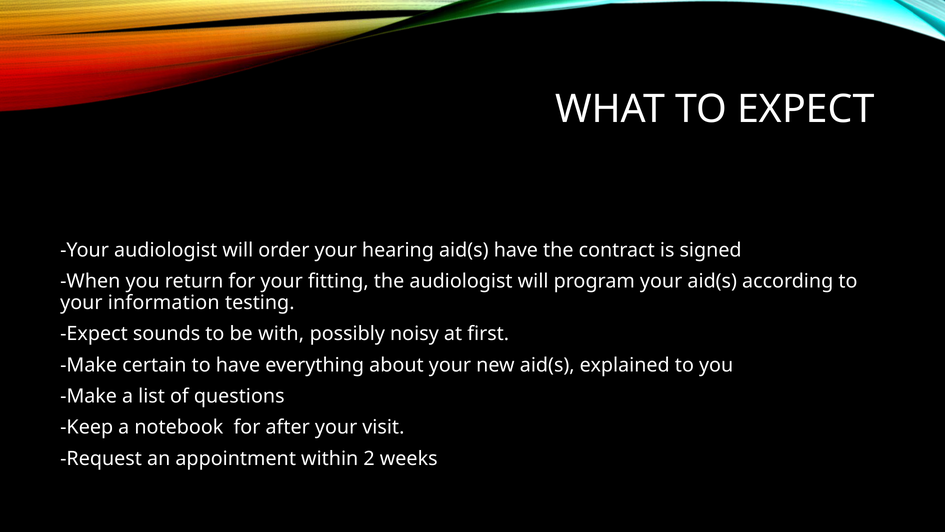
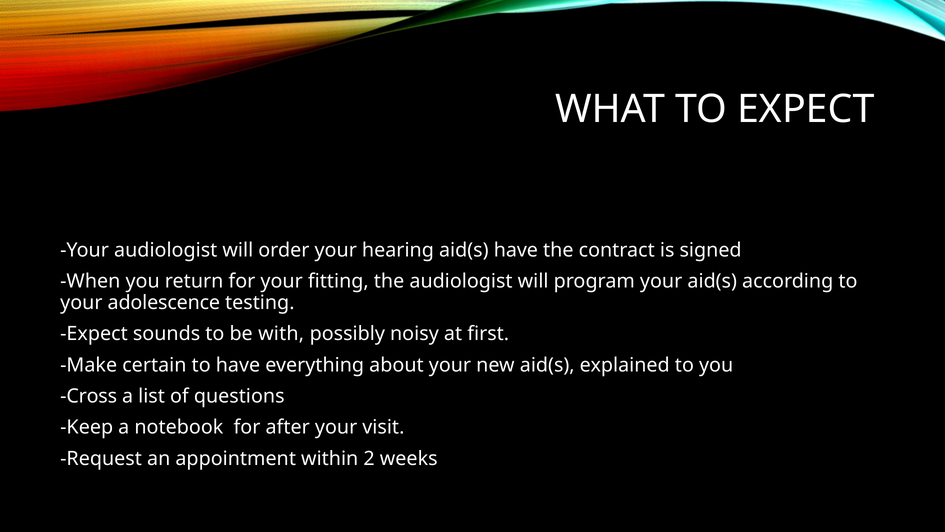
information: information -> adolescence
Make at (89, 396): Make -> Cross
